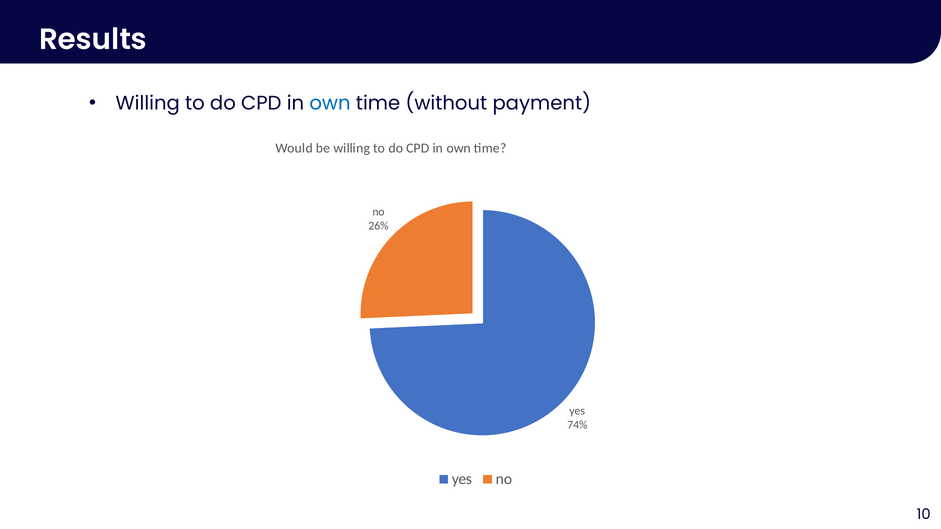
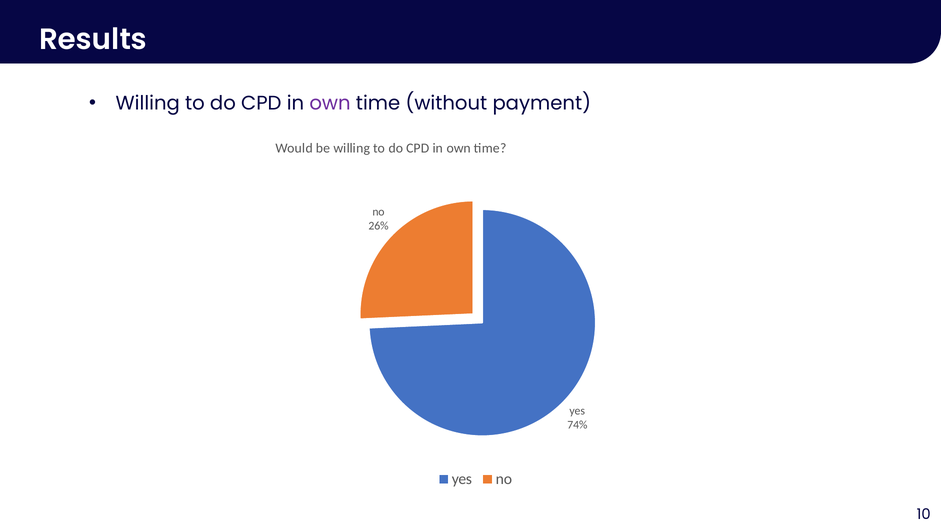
own at (330, 104) colour: blue -> purple
